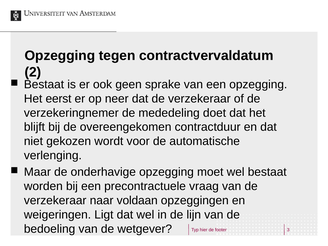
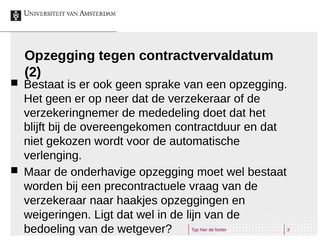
Het eerst: eerst -> geen
voldaan: voldaan -> haakjes
